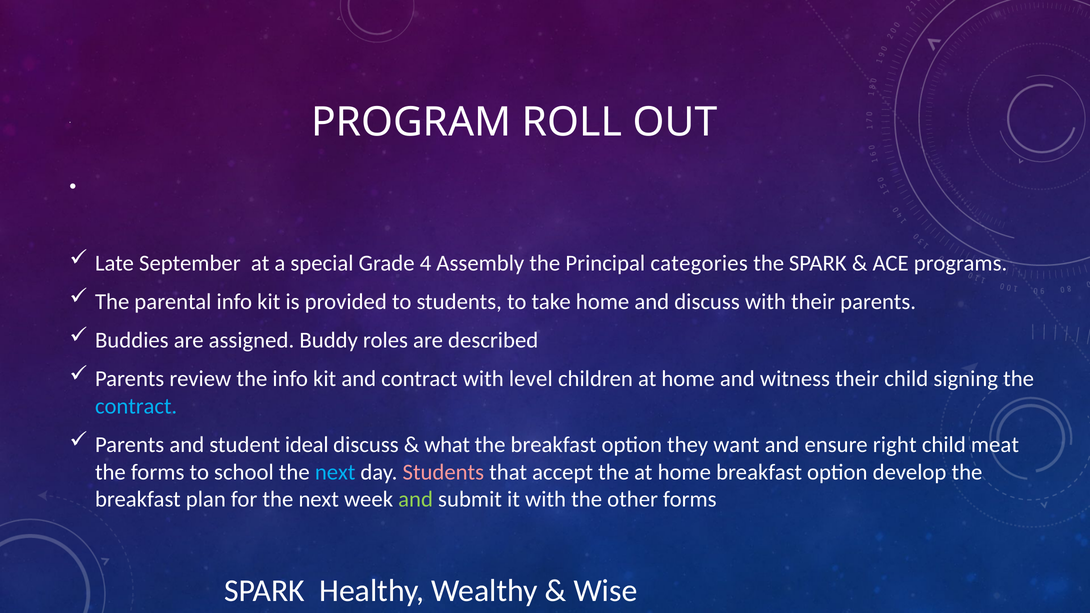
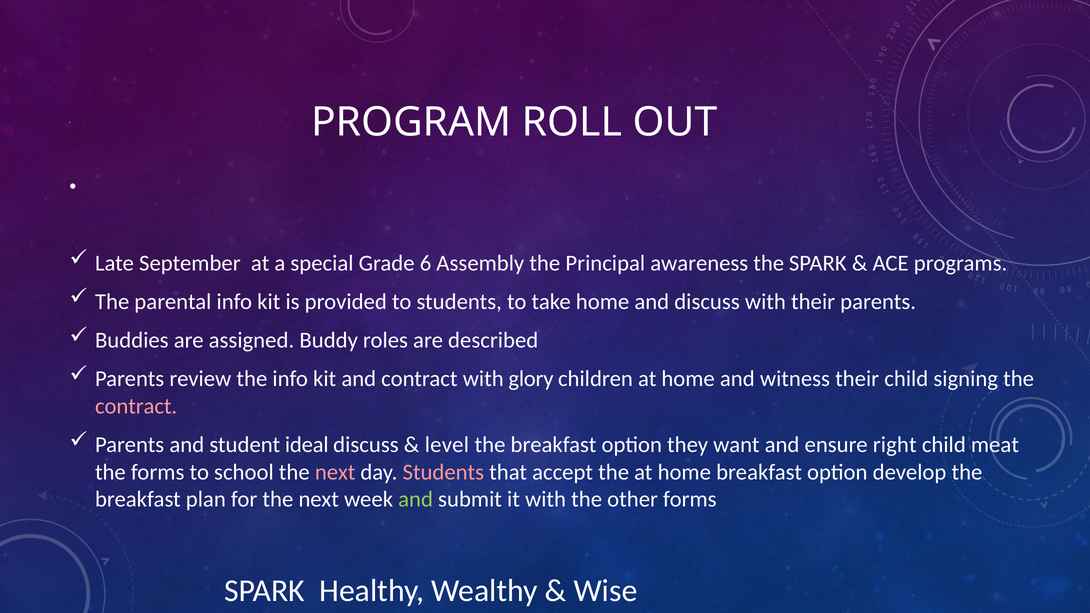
4: 4 -> 6
categories: categories -> awareness
level: level -> glory
contract at (136, 406) colour: light blue -> pink
what: what -> level
next at (335, 472) colour: light blue -> pink
